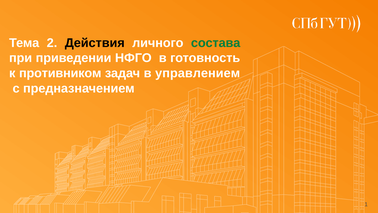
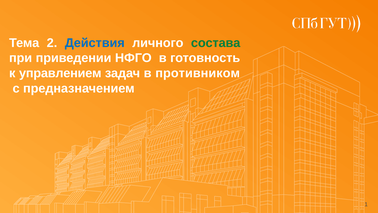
Действия colour: black -> blue
противником: противником -> управлением
управлением: управлением -> противником
